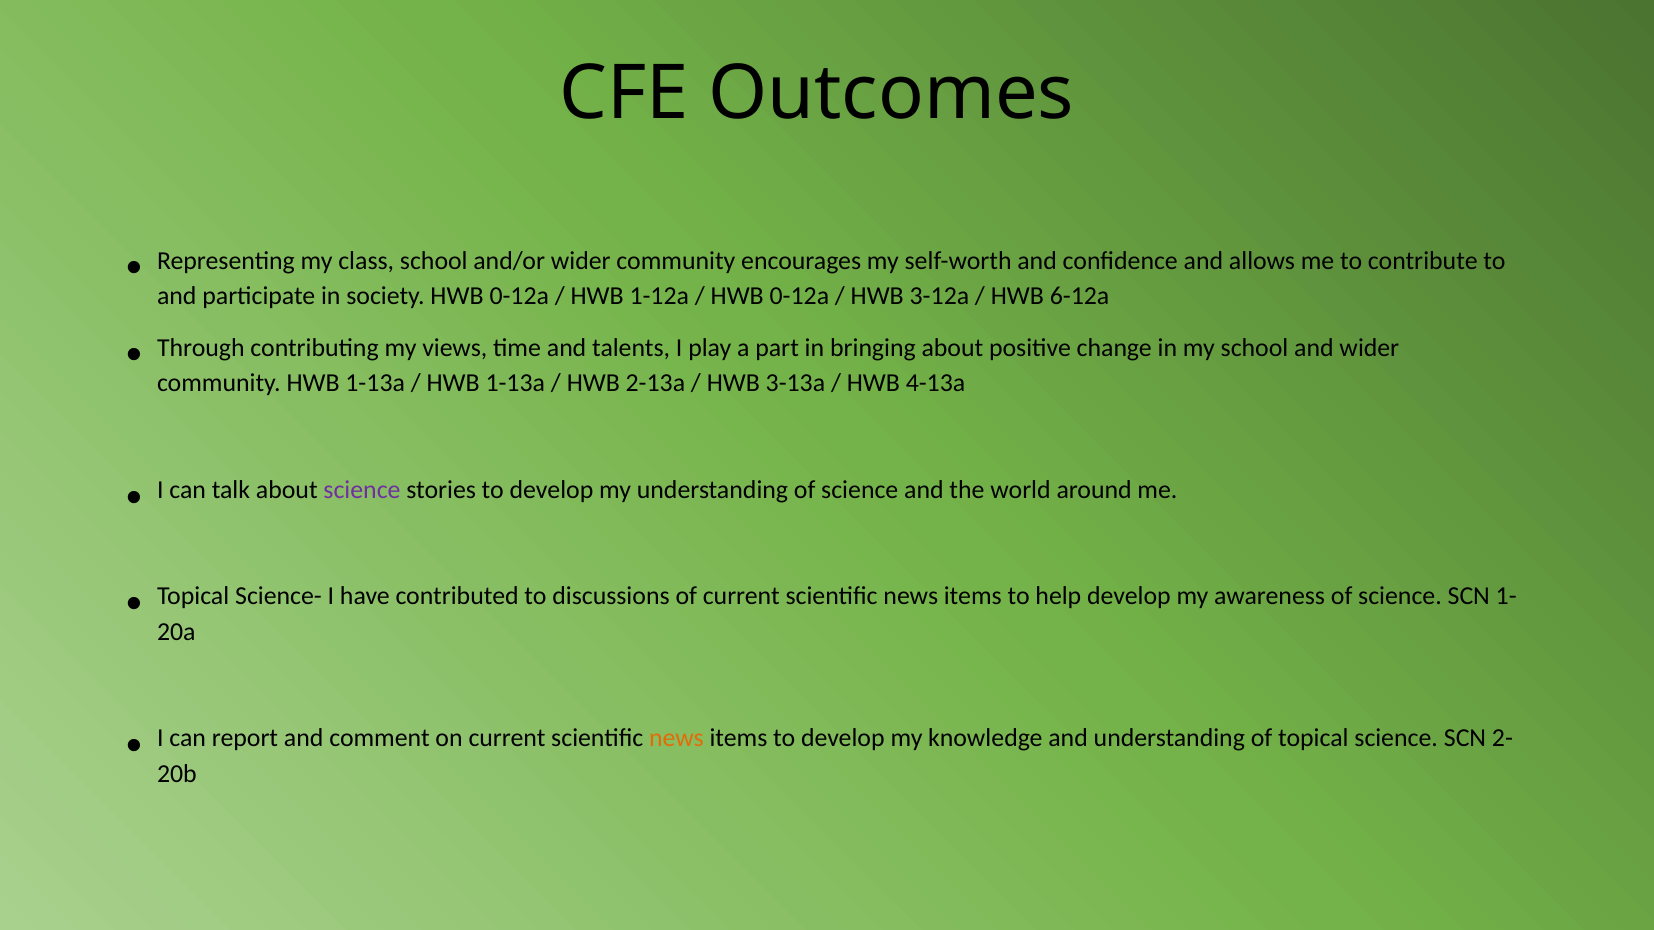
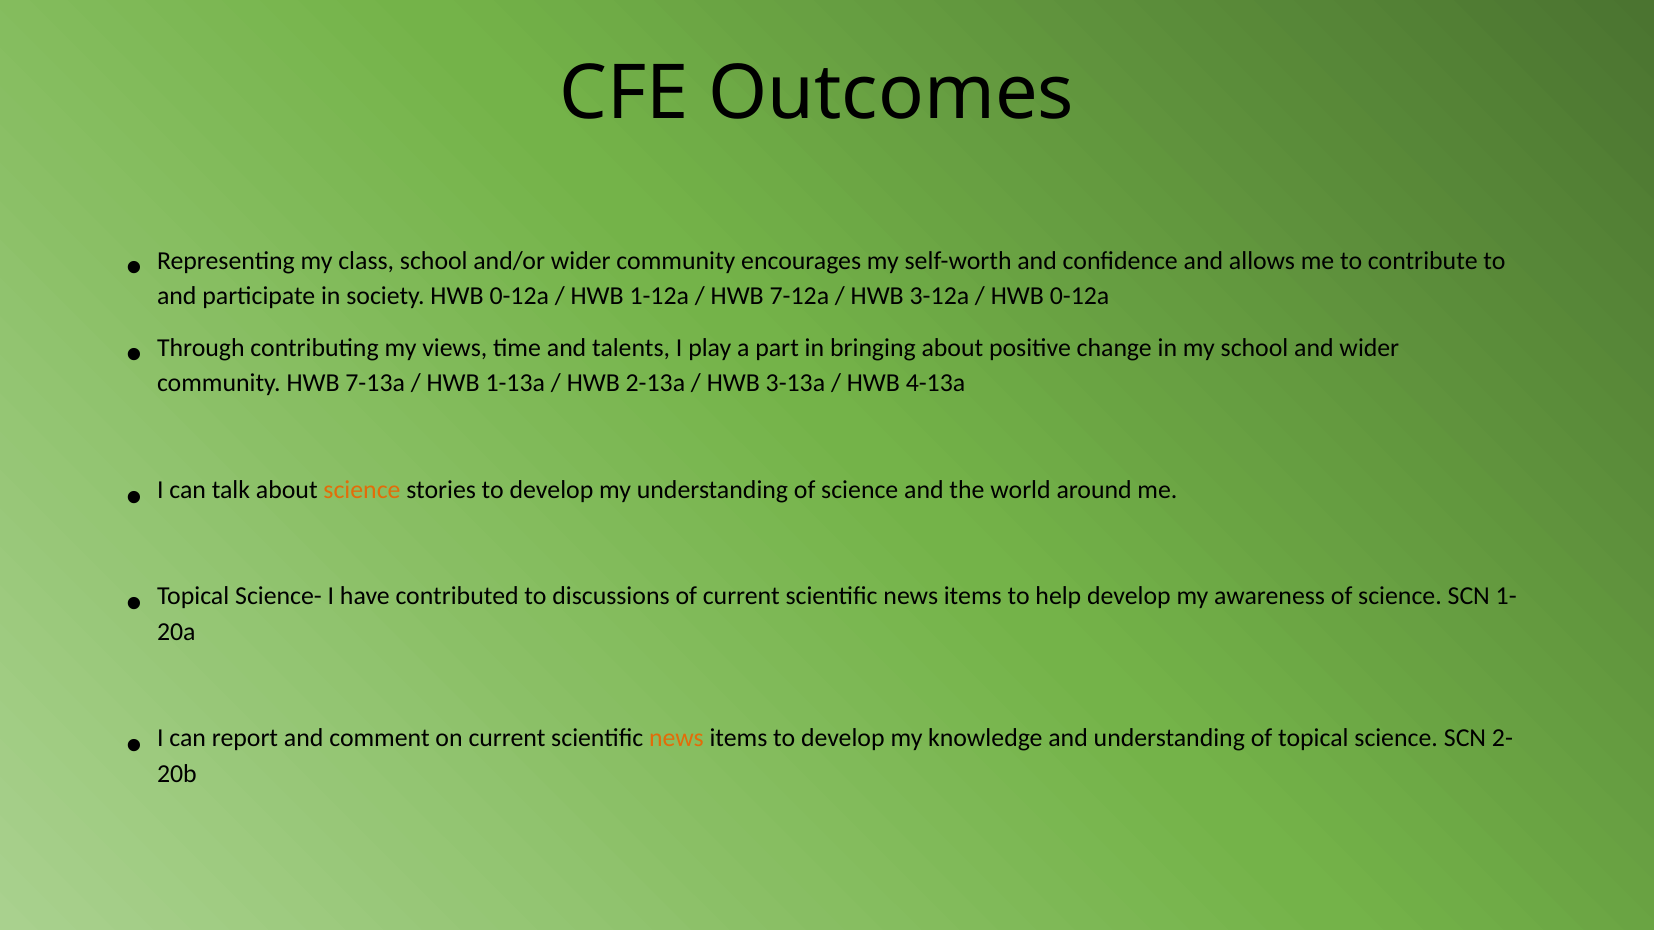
0-12a at (799, 297): 0-12a -> 7-12a
6-12a at (1080, 297): 6-12a -> 0-12a
community HWB 1-13a: 1-13a -> 7-13a
science at (362, 490) colour: purple -> orange
